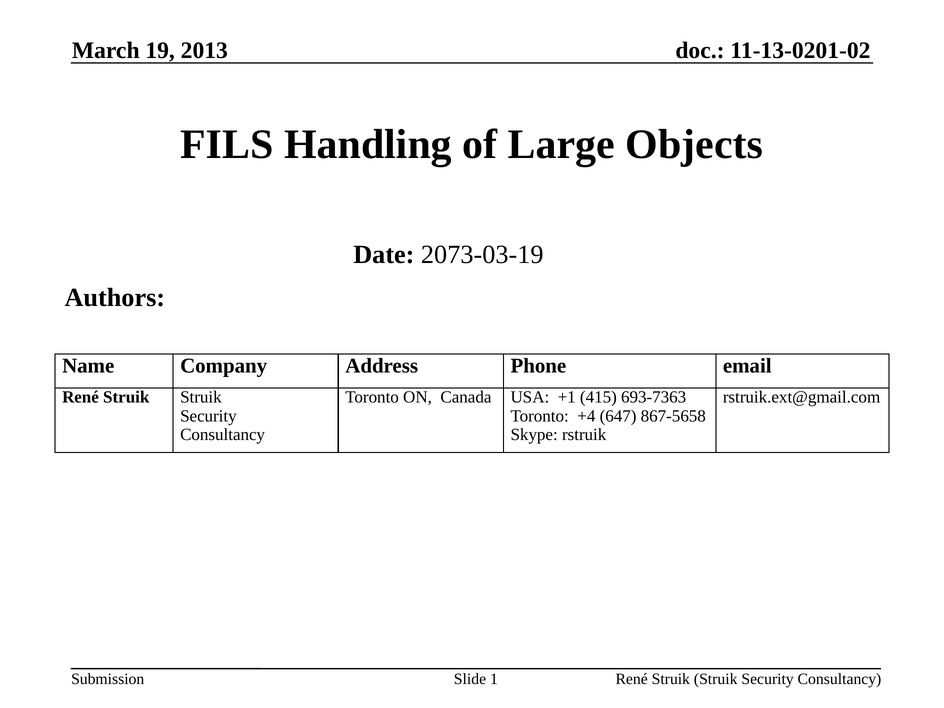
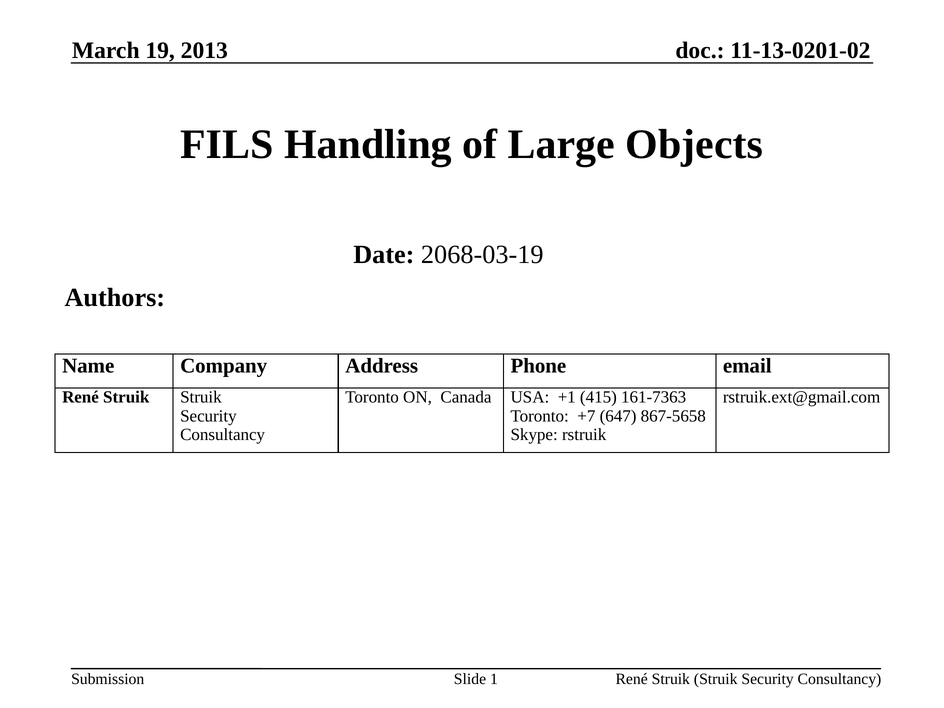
2073-03-19: 2073-03-19 -> 2068-03-19
693-7363: 693-7363 -> 161-7363
+4: +4 -> +7
